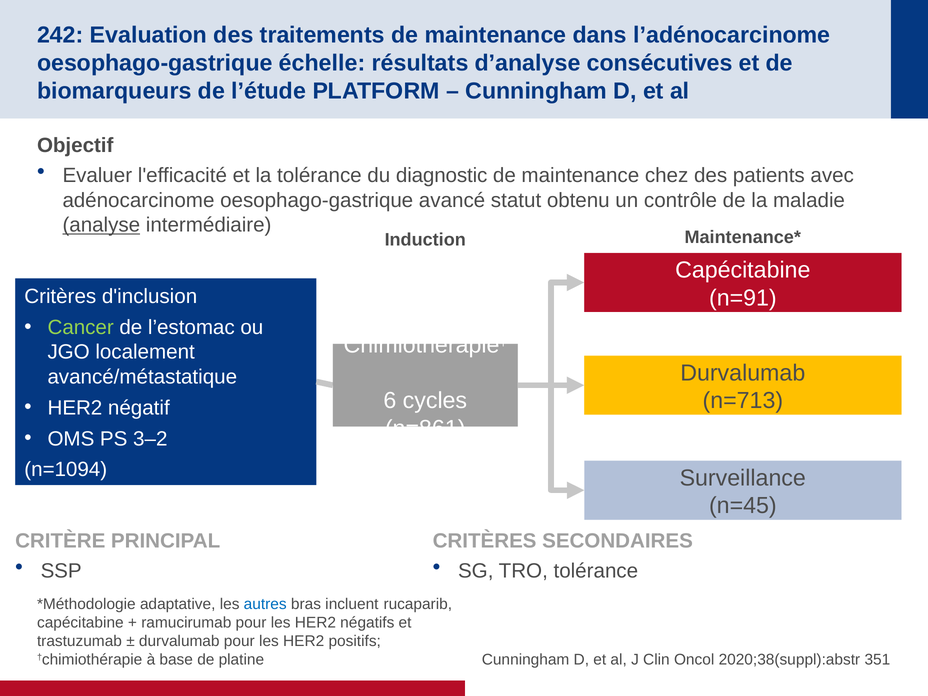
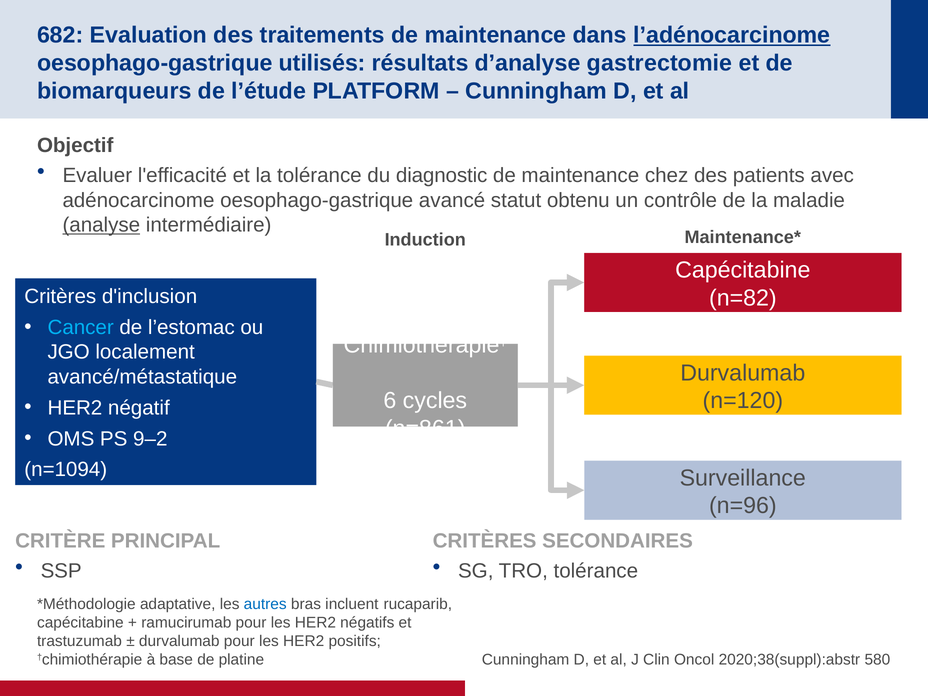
242: 242 -> 682
l’adénocarcinome underline: none -> present
échelle: échelle -> utilisés
consécutives: consécutives -> gastrectomie
n=91: n=91 -> n=82
Cancer colour: light green -> light blue
n=713: n=713 -> n=120
3–2: 3–2 -> 9–2
n=45: n=45 -> n=96
351: 351 -> 580
